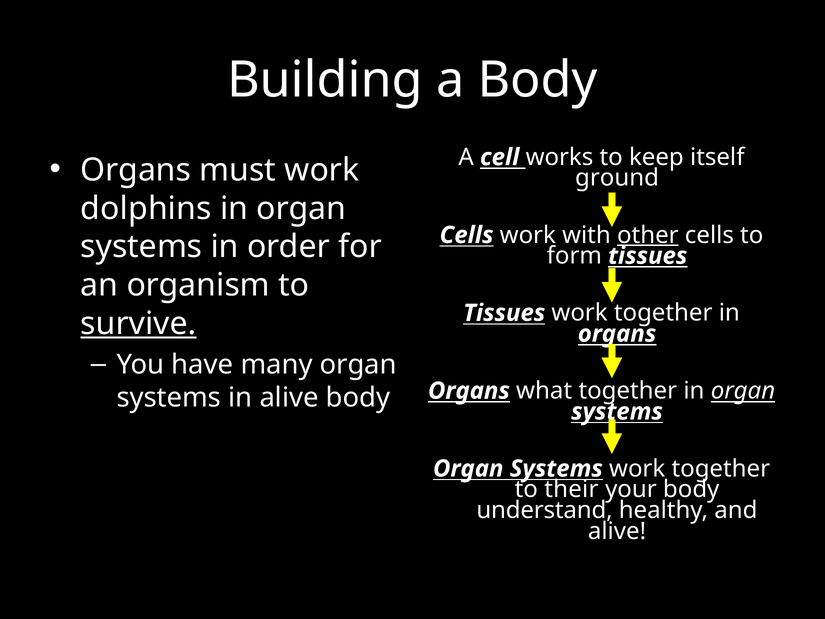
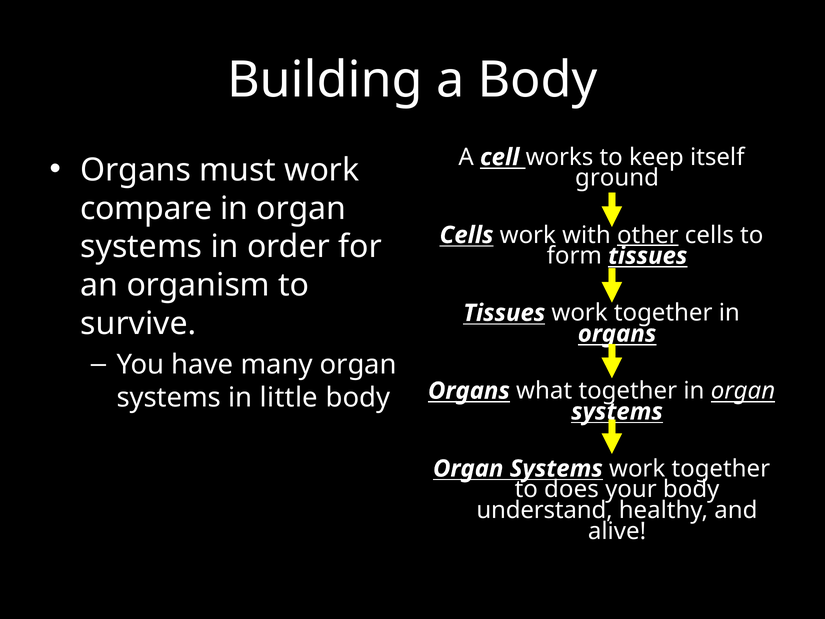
dolphins: dolphins -> compare
survive underline: present -> none
in alive: alive -> little
their: their -> does
